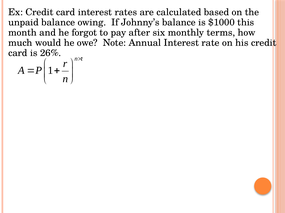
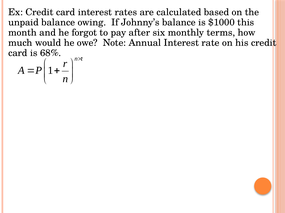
26%: 26% -> 68%
